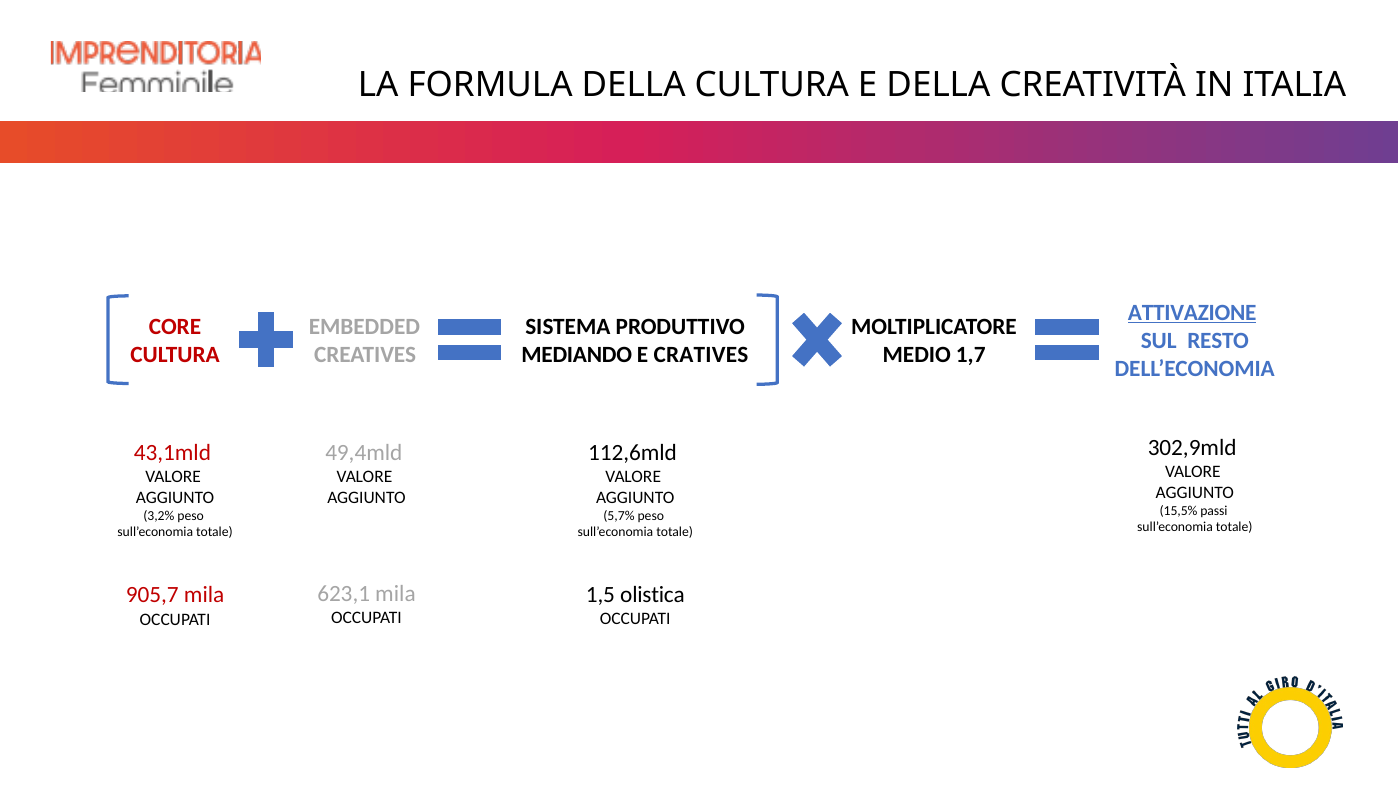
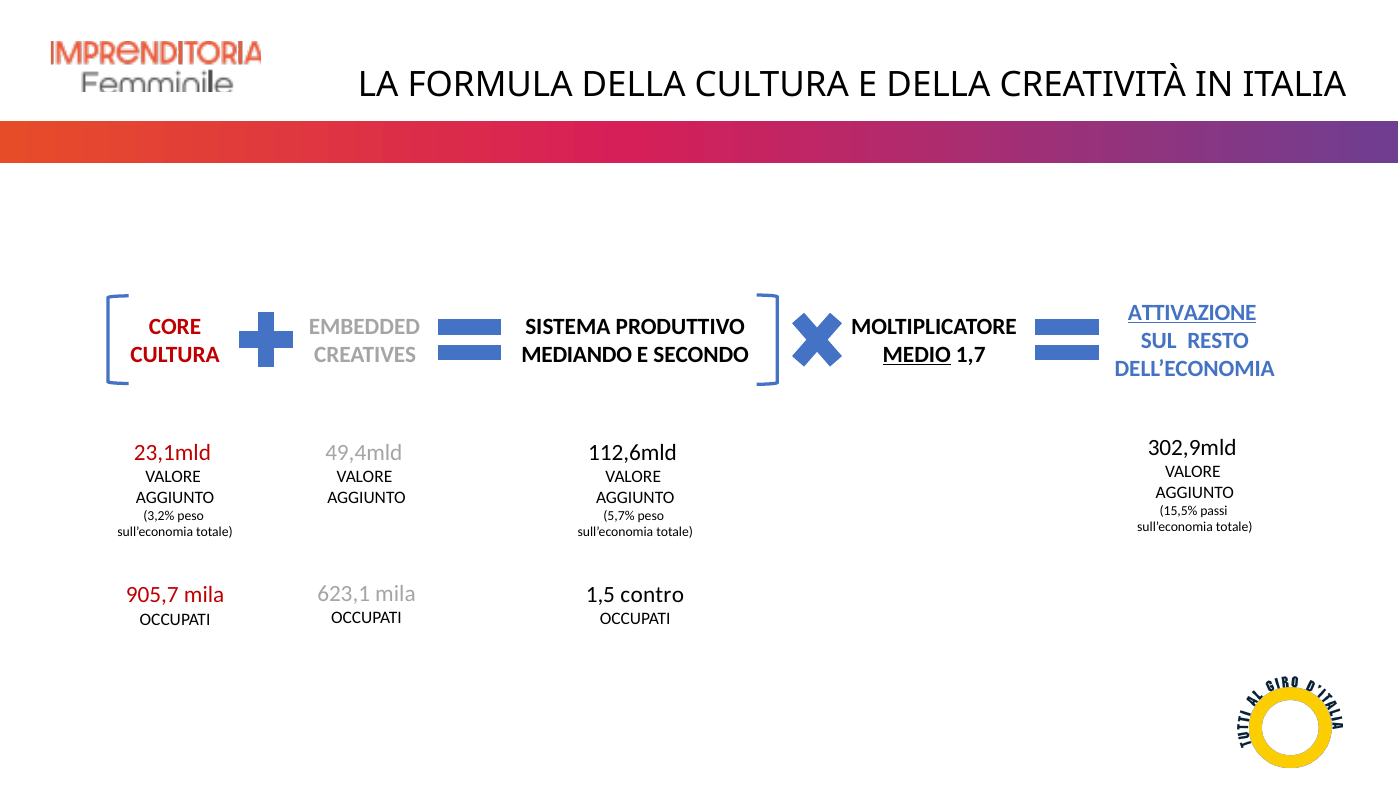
CRATIVES: CRATIVES -> SECONDO
MEDIO underline: none -> present
43,1mld: 43,1mld -> 23,1mld
olistica: olistica -> contro
